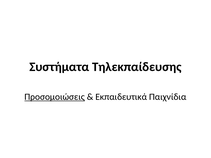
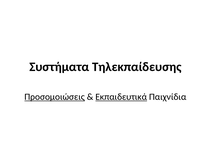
Εκπαιδευτικά underline: none -> present
